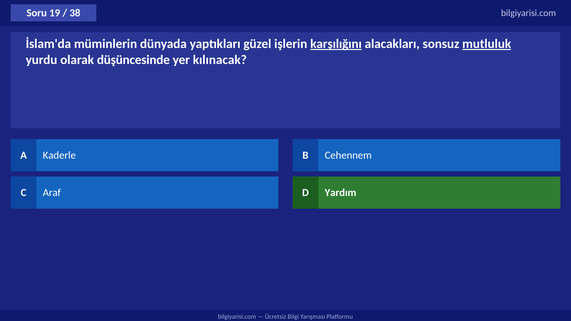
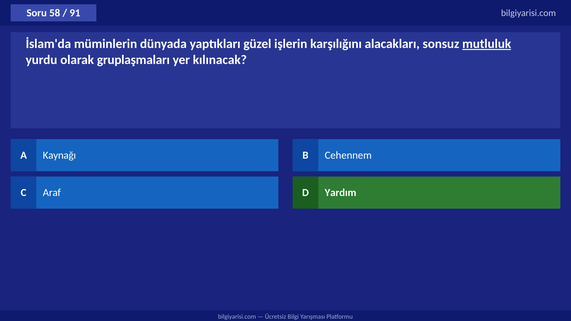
19: 19 -> 58
38: 38 -> 91
karşılığını underline: present -> none
düşüncesinde: düşüncesinde -> gruplaşmaları
Kaderle: Kaderle -> Kaynağı
